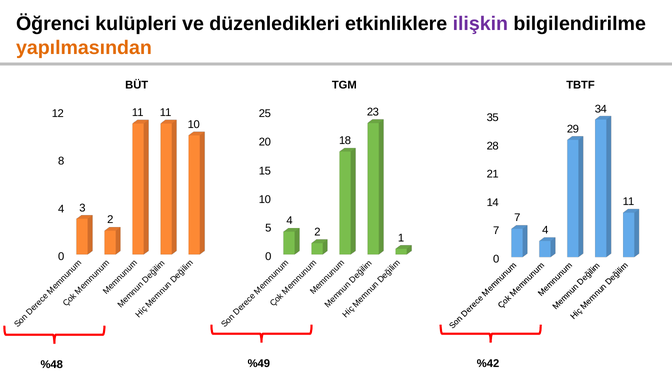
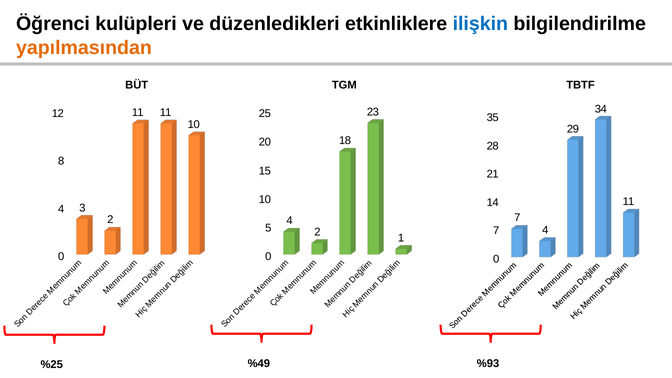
ilişkin colour: purple -> blue
%42: %42 -> %93
%48: %48 -> %25
